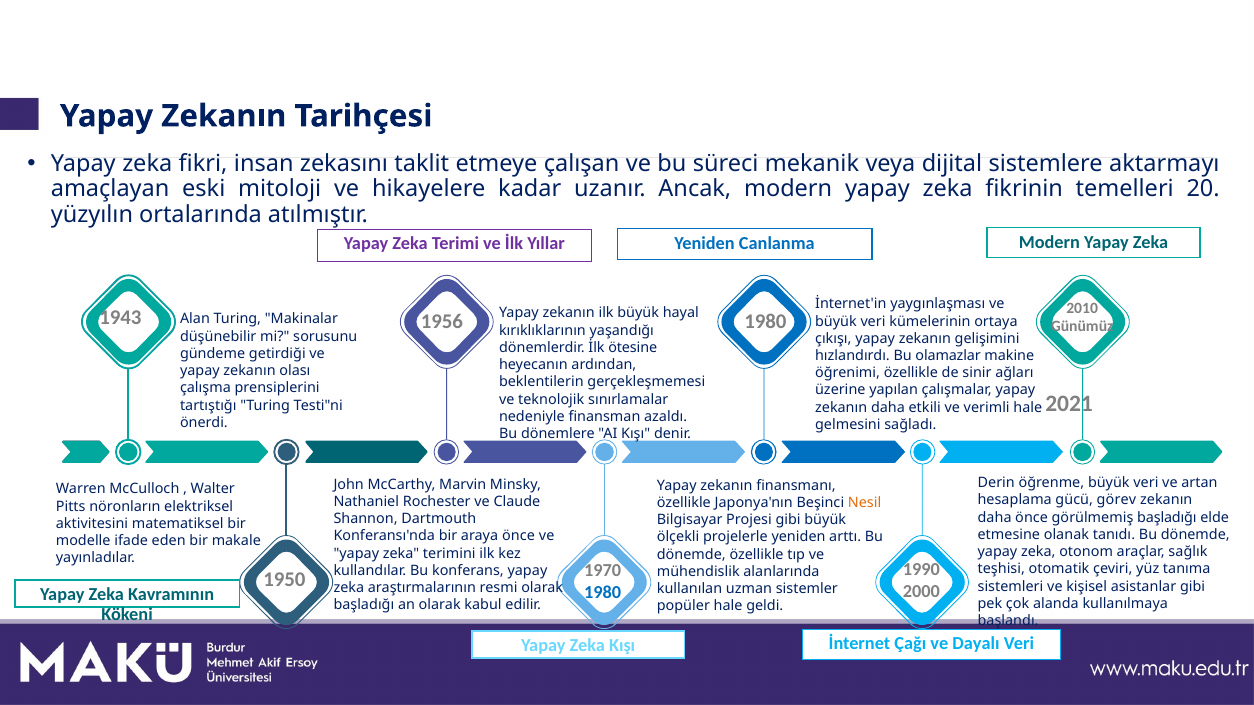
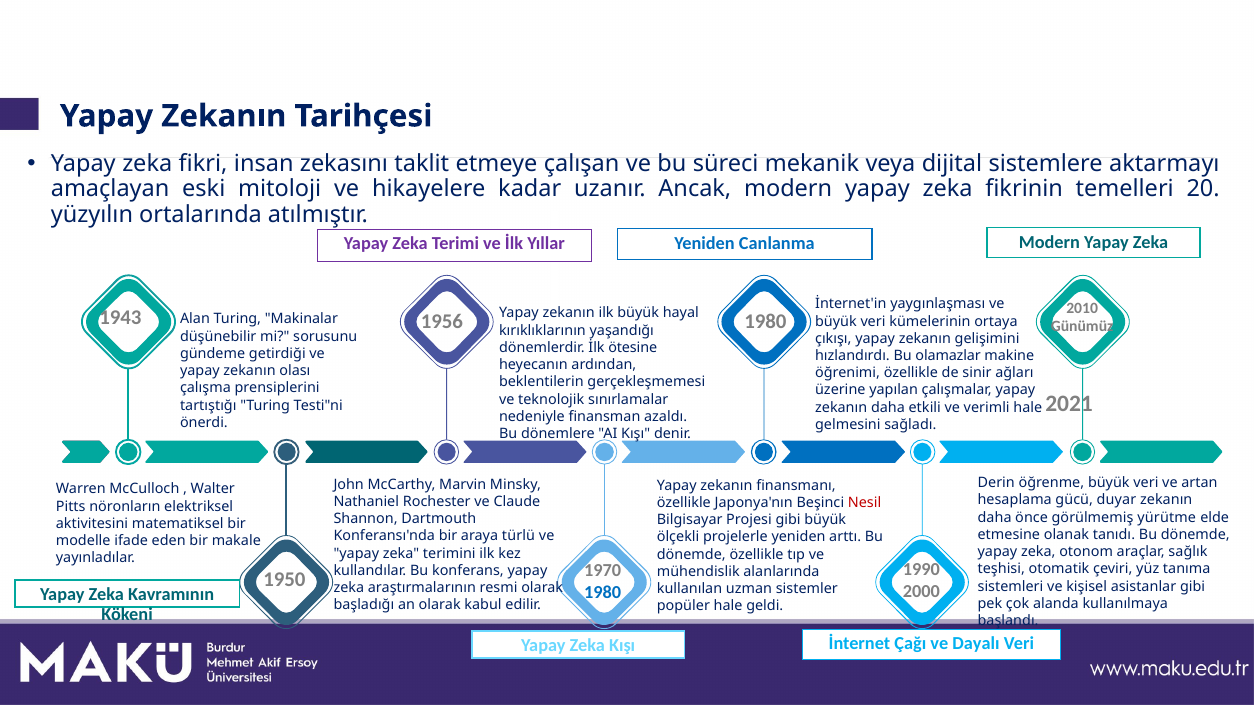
görev: görev -> duyar
Nesil colour: orange -> red
görülmemiş başladığı: başladığı -> yürütme
araya önce: önce -> türlü
